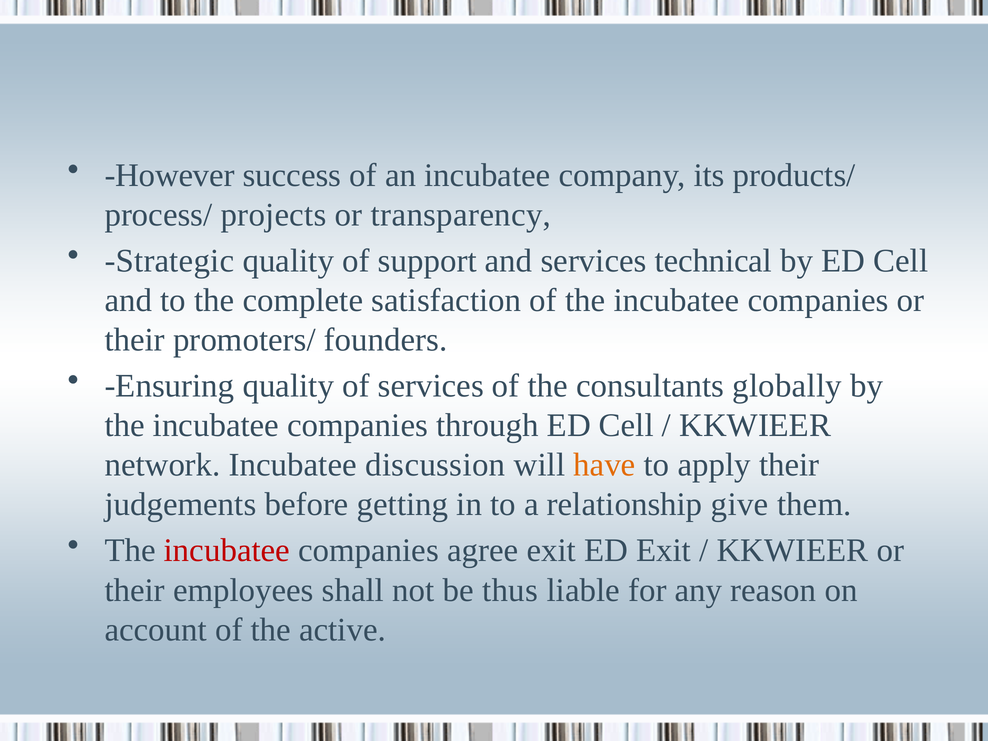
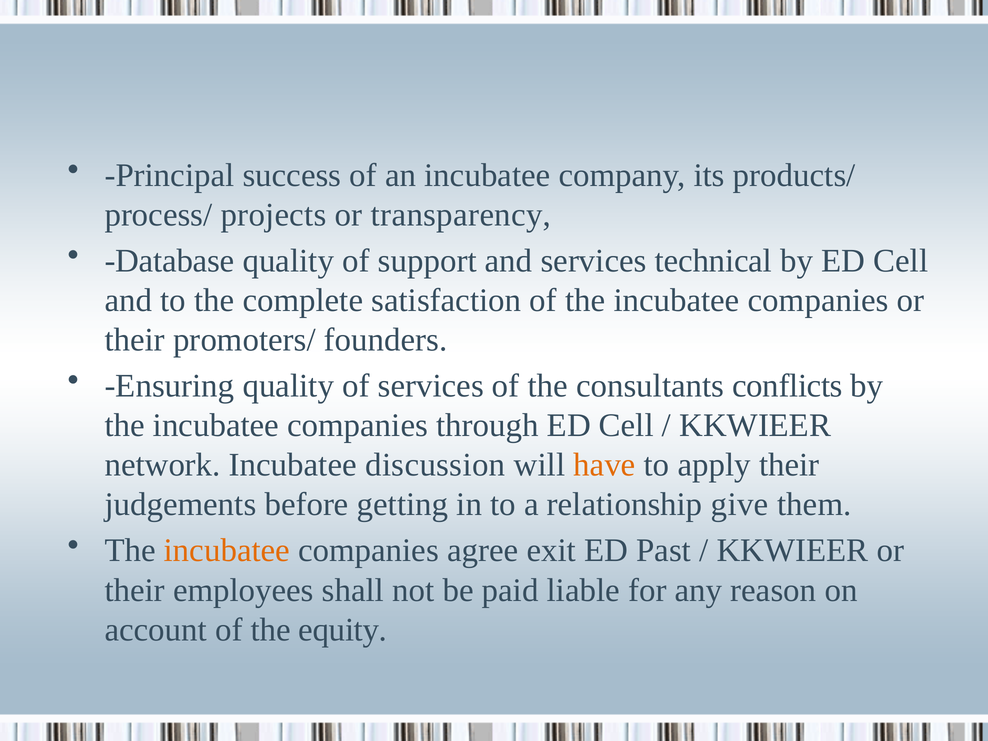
However: However -> Principal
Strategic: Strategic -> Database
globally: globally -> conflicts
incubatee at (227, 551) colour: red -> orange
ED Exit: Exit -> Past
thus: thus -> paid
active: active -> equity
